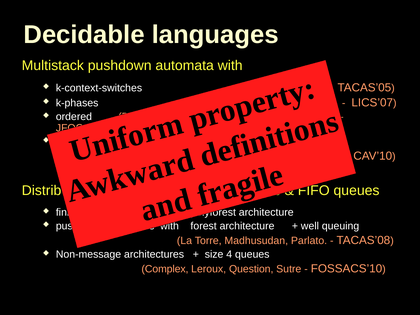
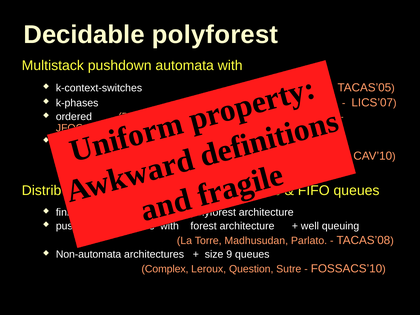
Decidable languages: languages -> polyforest
Non-message: Non-message -> Non-automata
4: 4 -> 9
